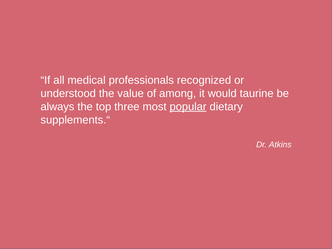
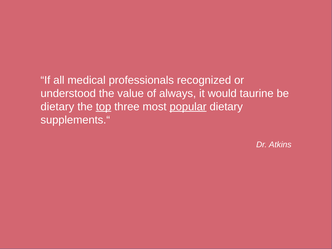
among: among -> always
always at (57, 107): always -> dietary
top underline: none -> present
